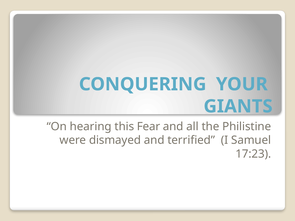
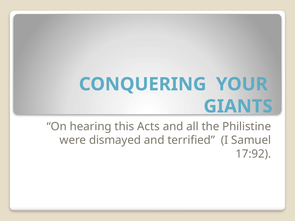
Fear: Fear -> Acts
17:23: 17:23 -> 17:92
